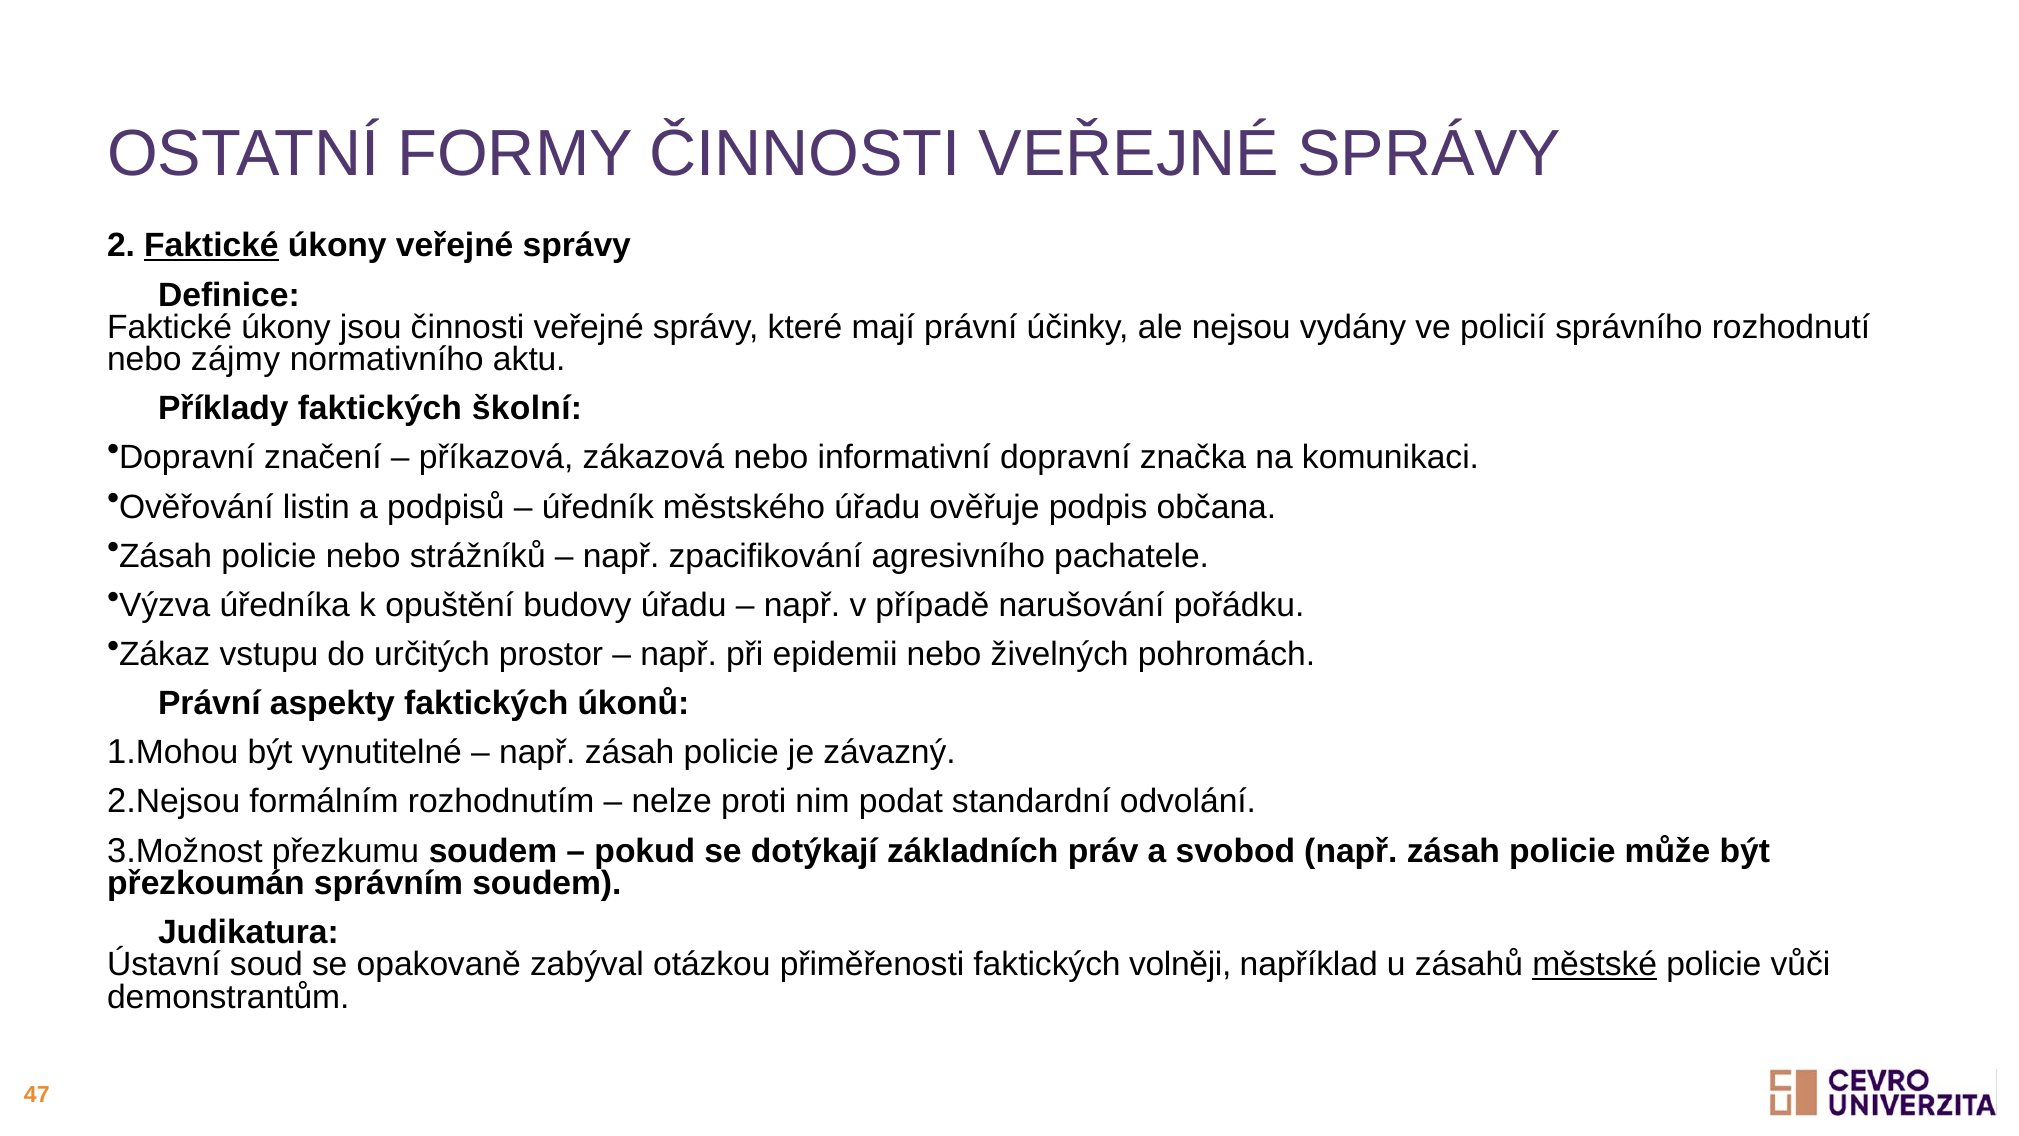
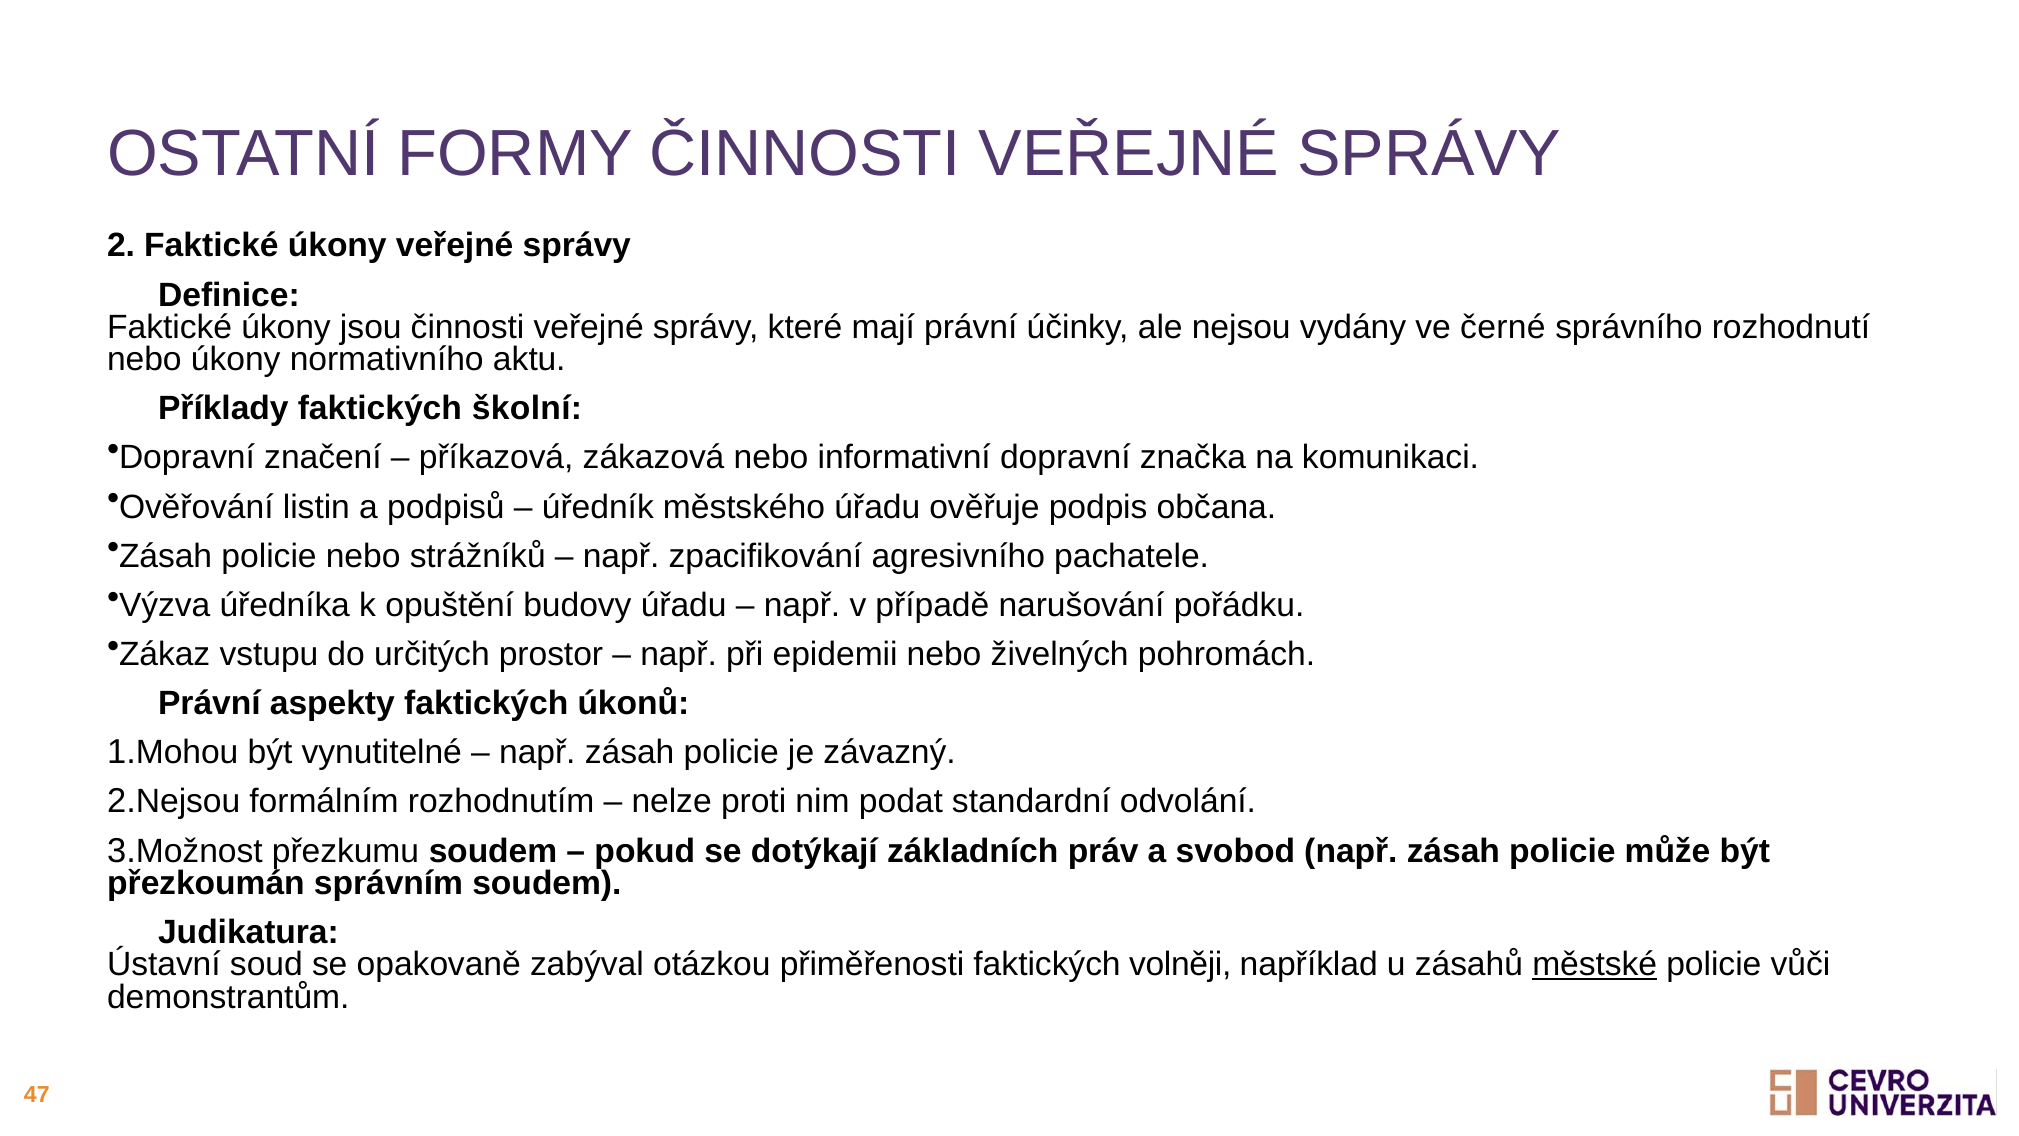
Faktické at (211, 246) underline: present -> none
policií: policií -> černé
nebo zájmy: zájmy -> úkony
